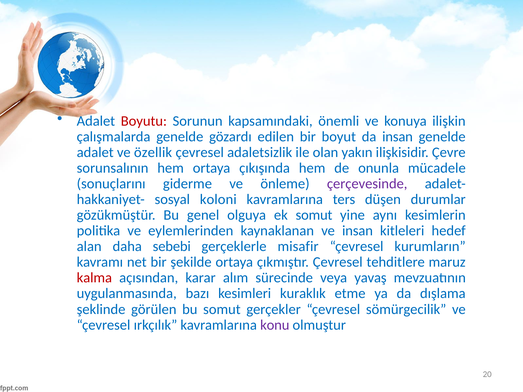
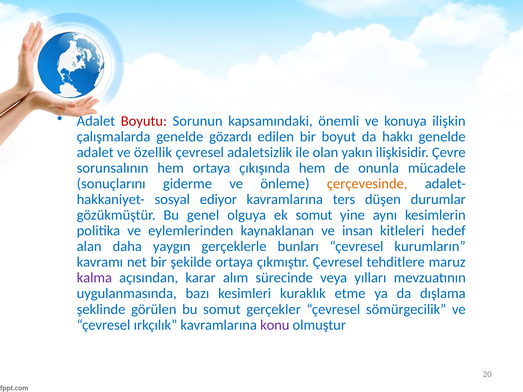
da insan: insan -> hakkı
çerçevesinde colour: purple -> orange
koloni: koloni -> ediyor
sebebi: sebebi -> yaygın
misafir: misafir -> bunları
kalma colour: red -> purple
yavaş: yavaş -> yılları
